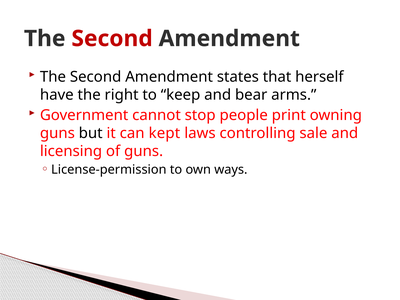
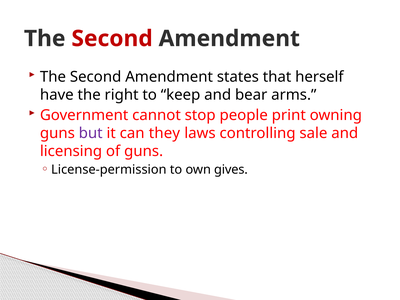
but colour: black -> purple
kept: kept -> they
ways: ways -> gives
